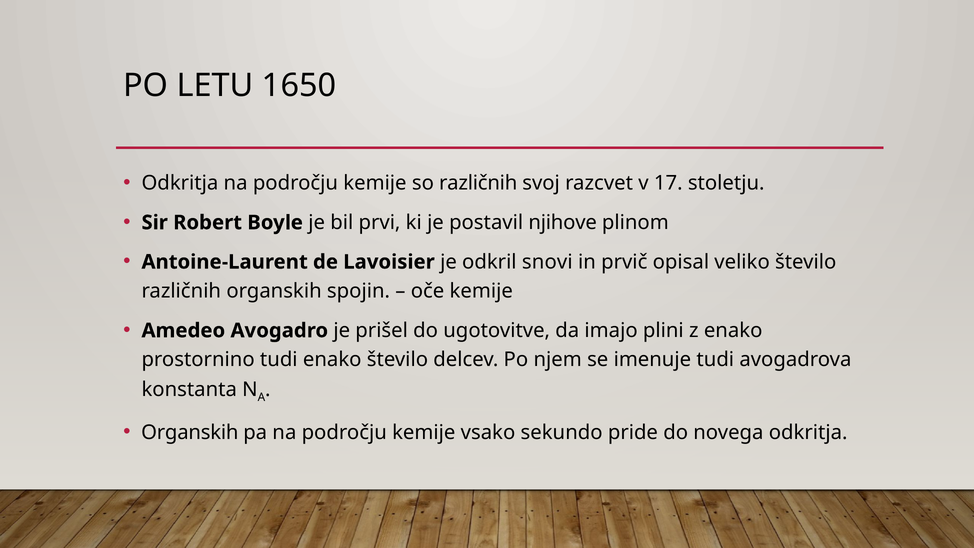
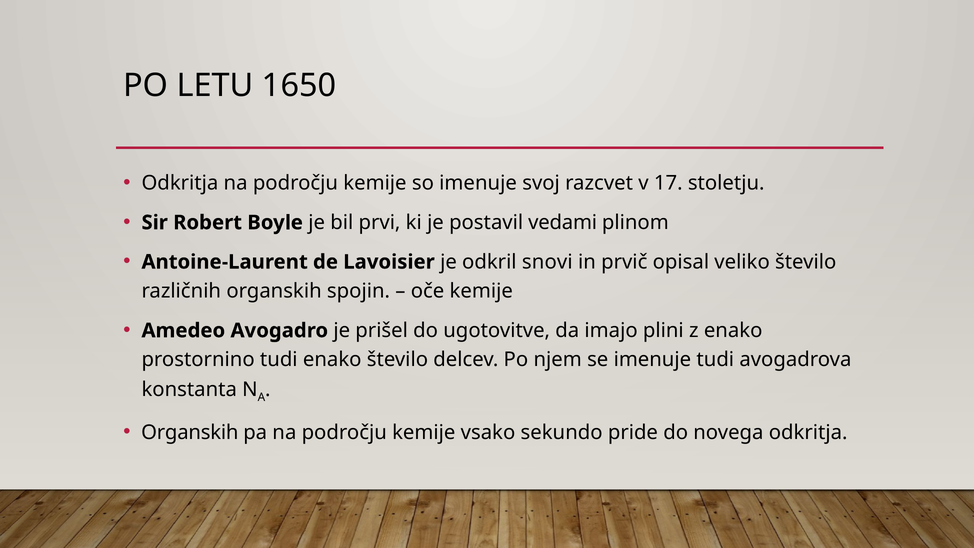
so različnih: različnih -> imenuje
njihove: njihove -> vedami
